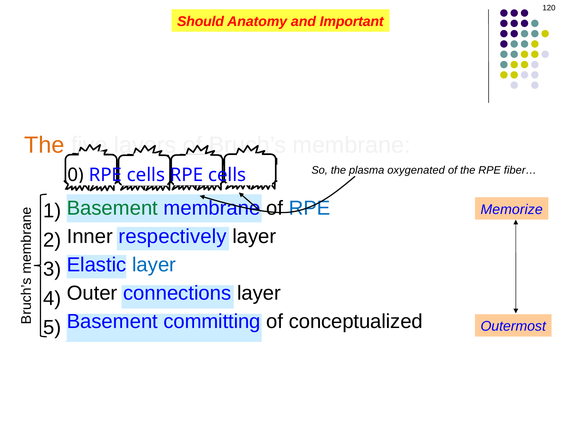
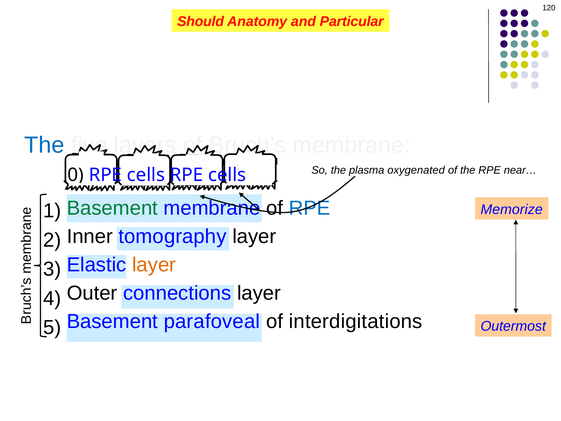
Important: Important -> Particular
The at (44, 145) colour: orange -> blue
fiber…: fiber… -> near…
respectively: respectively -> tomography
layer at (154, 265) colour: blue -> orange
committing: committing -> parafoveal
conceptualized: conceptualized -> interdigitations
